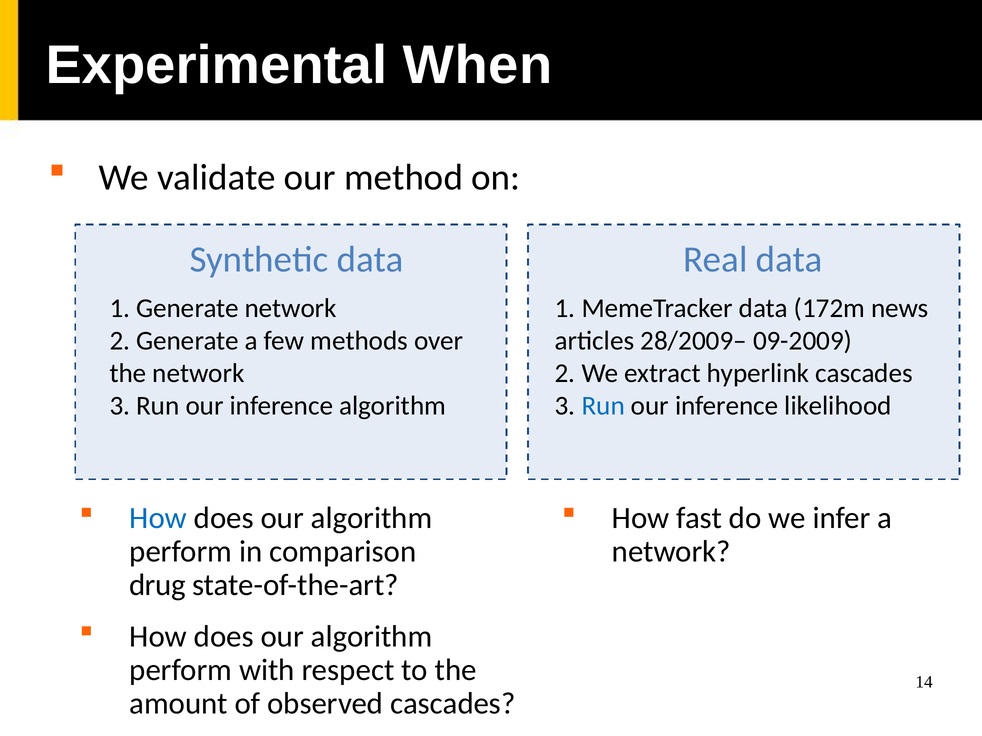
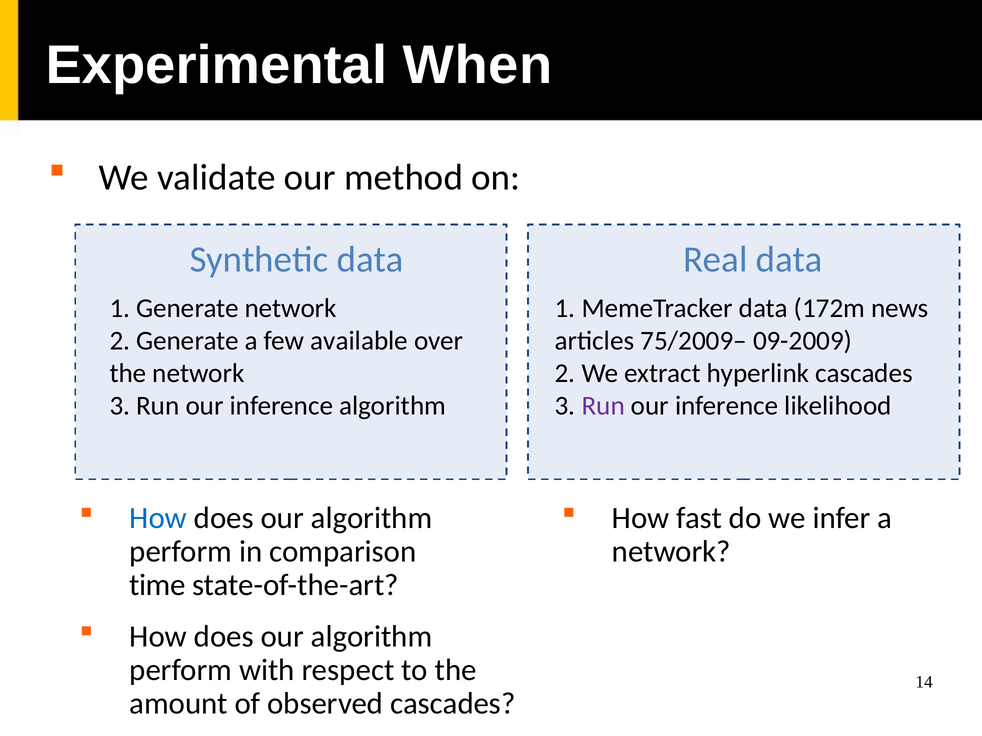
methods: methods -> available
28/2009–: 28/2009– -> 75/2009–
Run at (603, 406) colour: blue -> purple
drug: drug -> time
